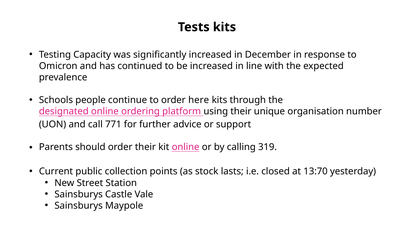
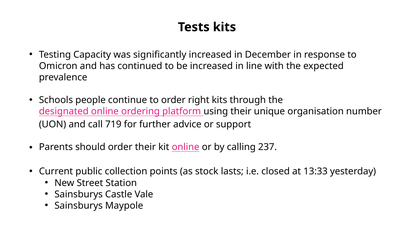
here: here -> right
771: 771 -> 719
319: 319 -> 237
13:70: 13:70 -> 13:33
